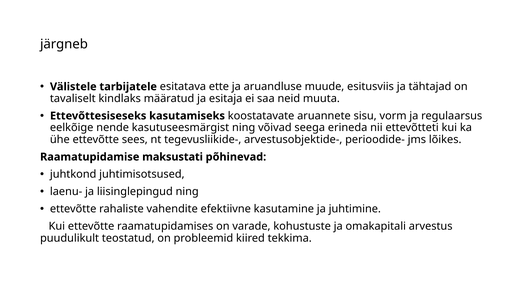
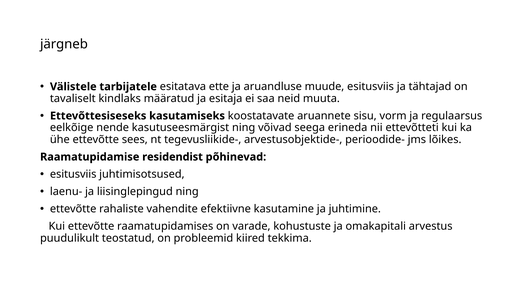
maksustati: maksustati -> residendist
juhtkond at (73, 174): juhtkond -> esitusviis
